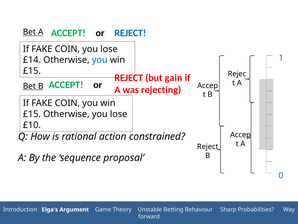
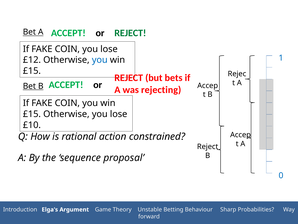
REJECT at (130, 33) colour: blue -> green
£14: £14 -> £12
gain: gain -> bets
